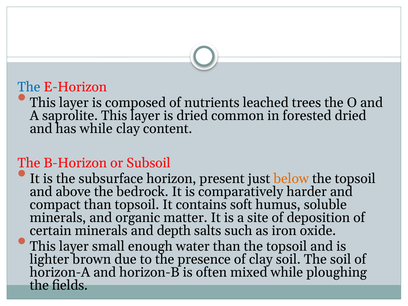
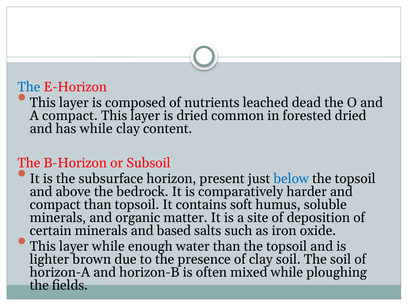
trees: trees -> dead
A saprolite: saprolite -> compact
below colour: orange -> blue
depth: depth -> based
layer small: small -> while
